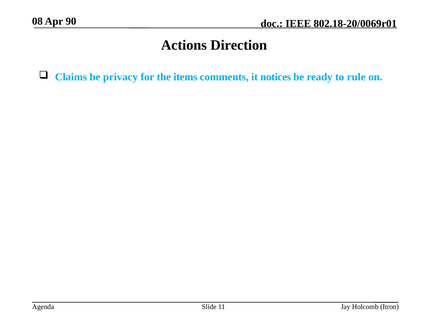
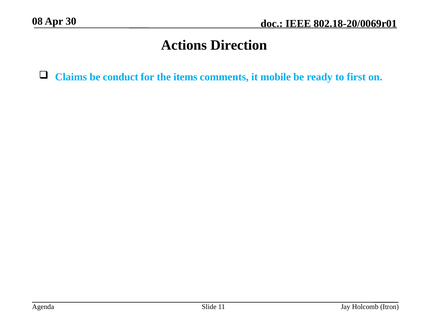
90: 90 -> 30
privacy: privacy -> conduct
notices: notices -> mobile
rule: rule -> first
